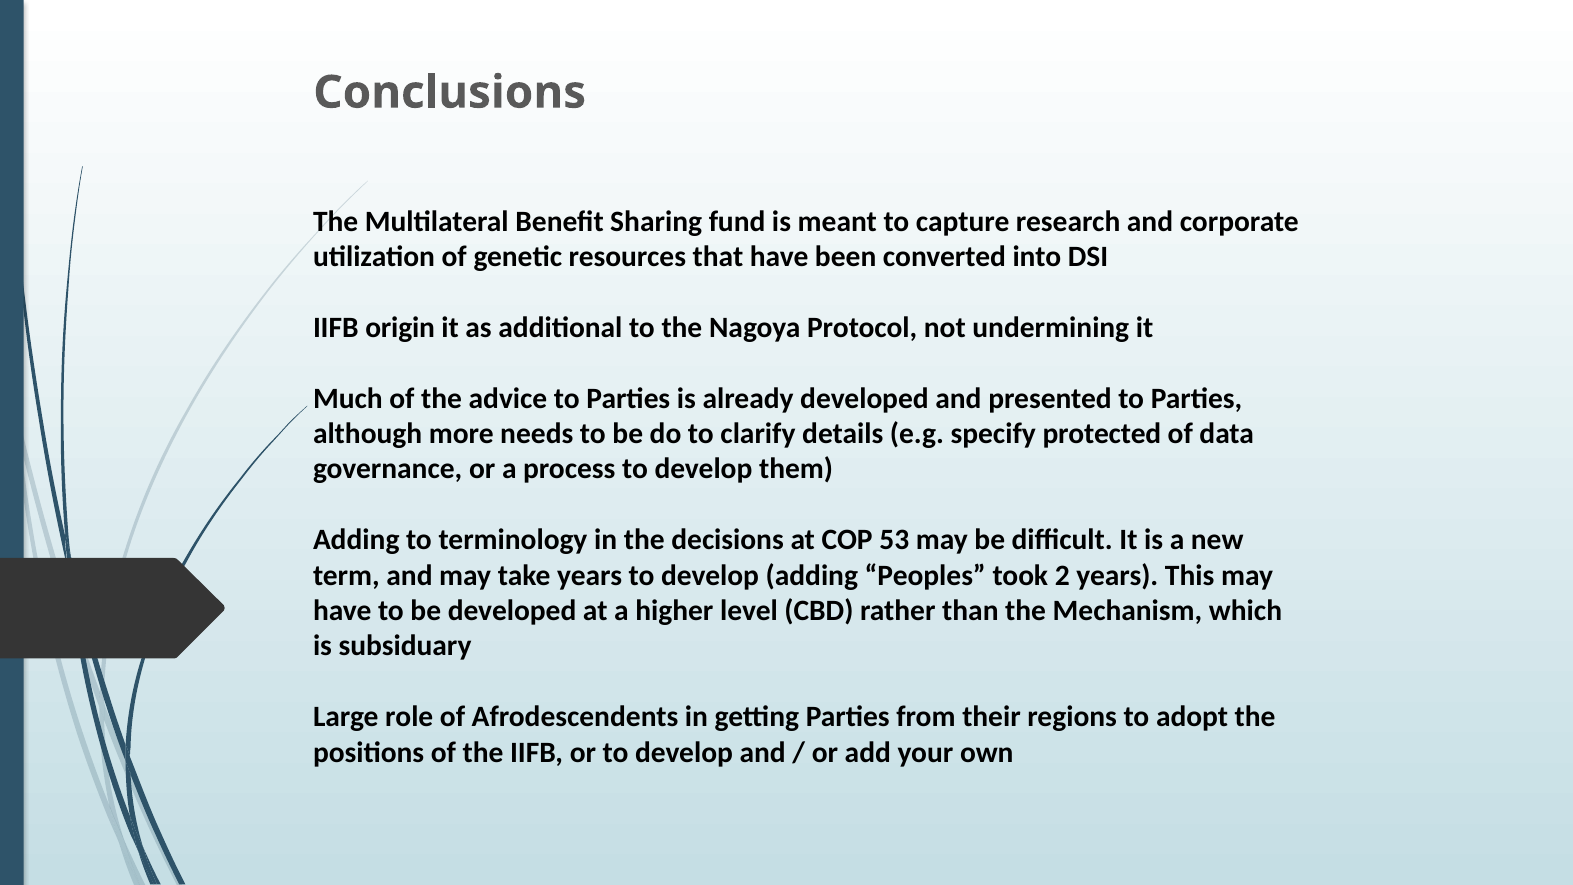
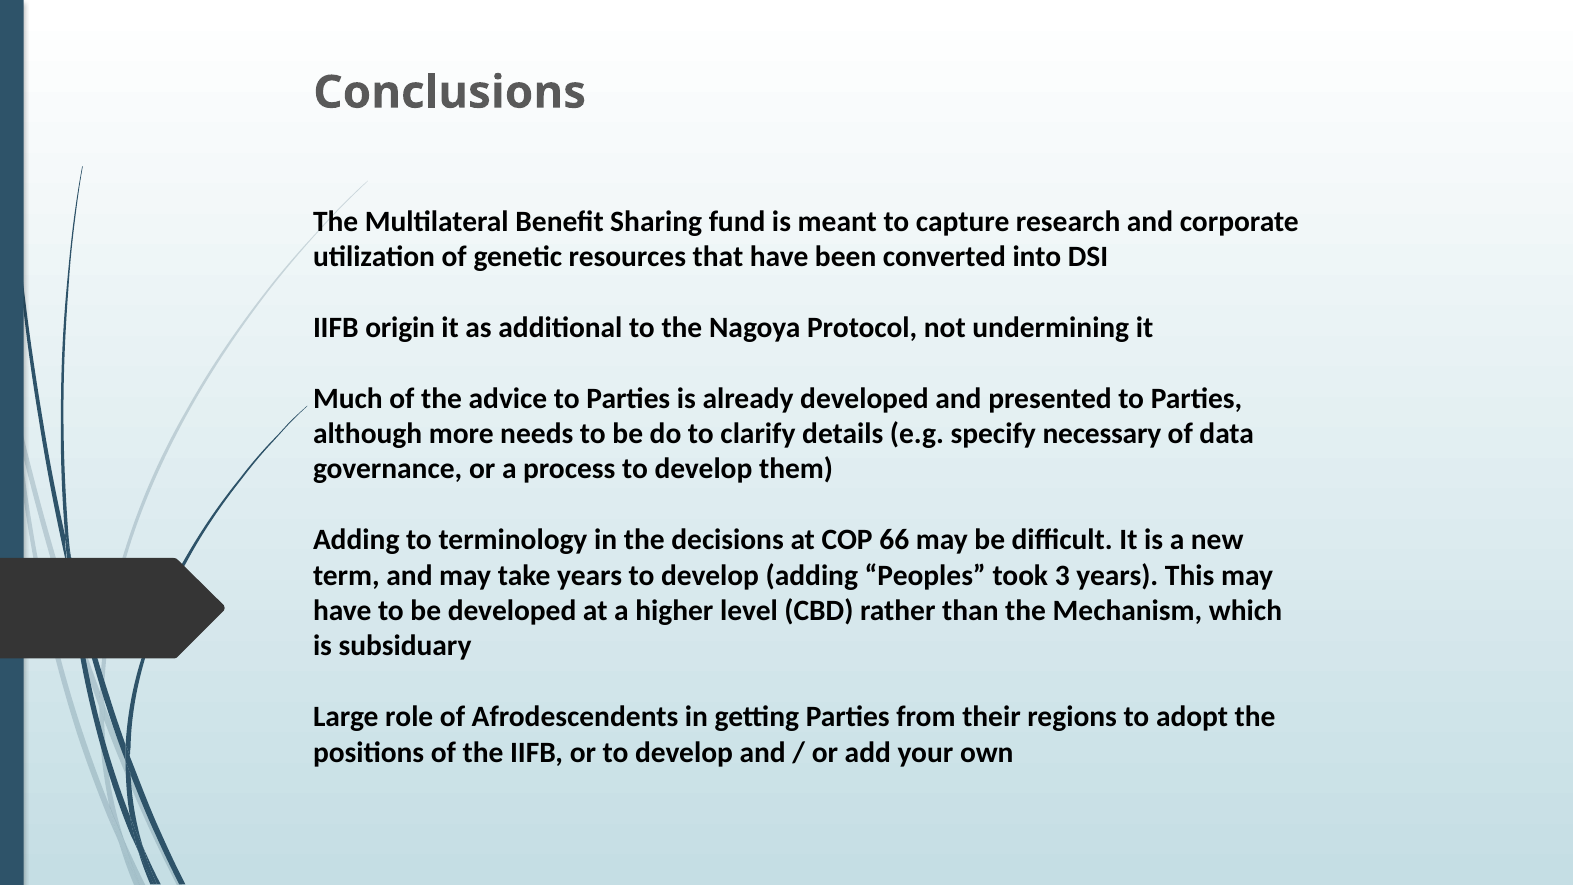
protected: protected -> necessary
53: 53 -> 66
2: 2 -> 3
